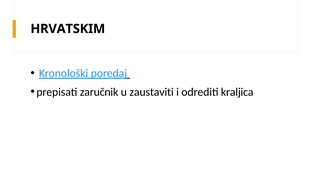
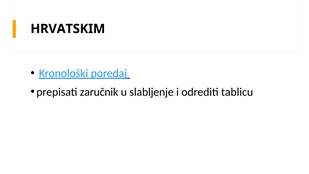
zaustaviti: zaustaviti -> slabljenje
kraljica: kraljica -> tablicu
